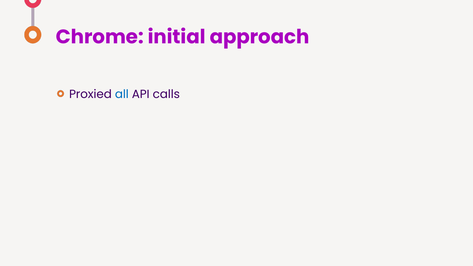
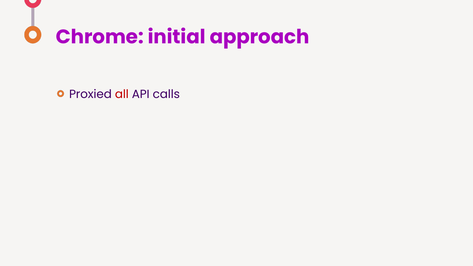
all colour: blue -> red
